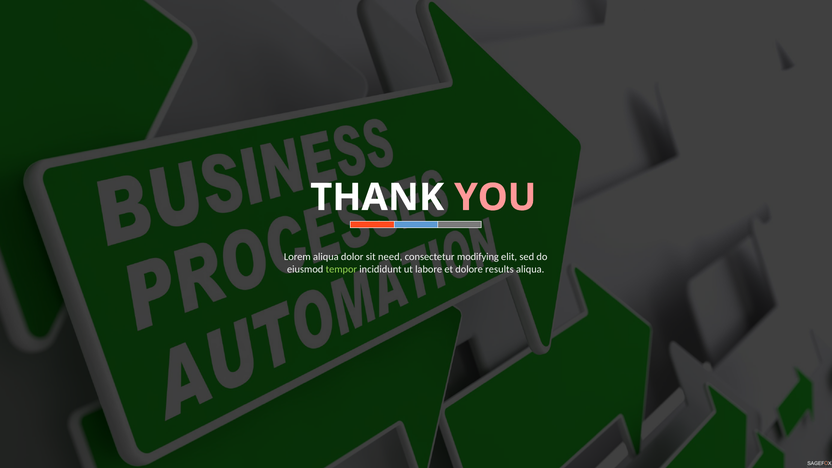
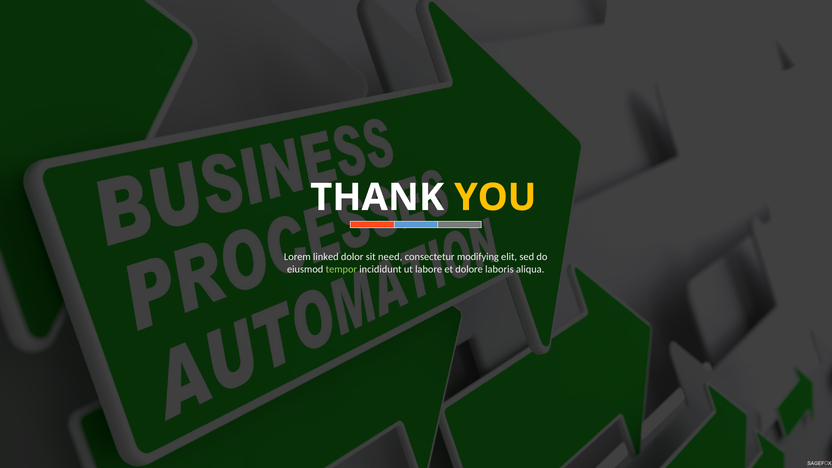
YOU colour: pink -> yellow
Lorem aliqua: aliqua -> linked
results: results -> laboris
